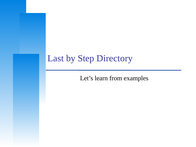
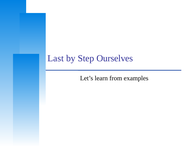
Directory: Directory -> Ourselves
